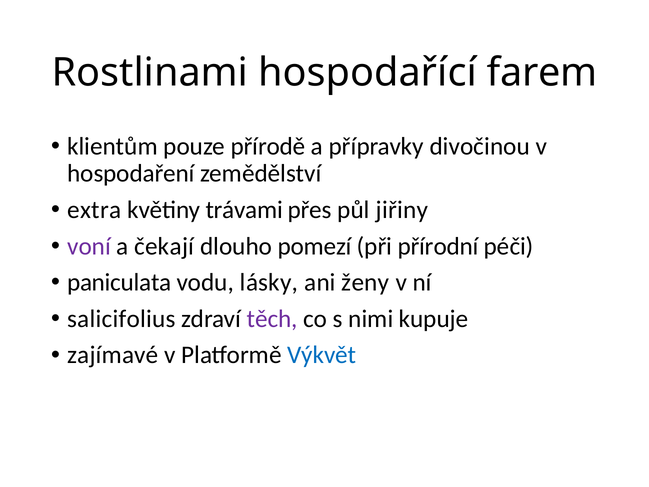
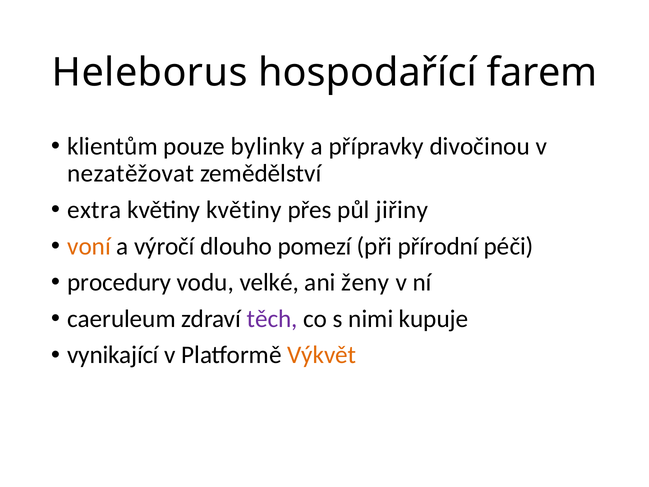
Rostlinami: Rostlinami -> Heleborus
přírodě: přírodě -> bylinky
hospodaření: hospodaření -> nezatěžovat
květiny trávami: trávami -> květiny
voní colour: purple -> orange
čekají: čekají -> výročí
paniculata: paniculata -> procedury
lásky: lásky -> velké
salicifolius: salicifolius -> caeruleum
zajímavé: zajímavé -> vynikající
Výkvět colour: blue -> orange
